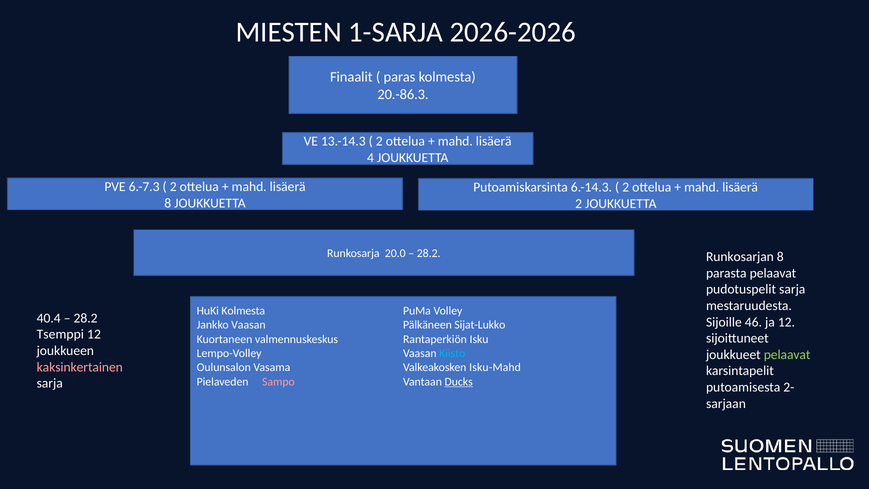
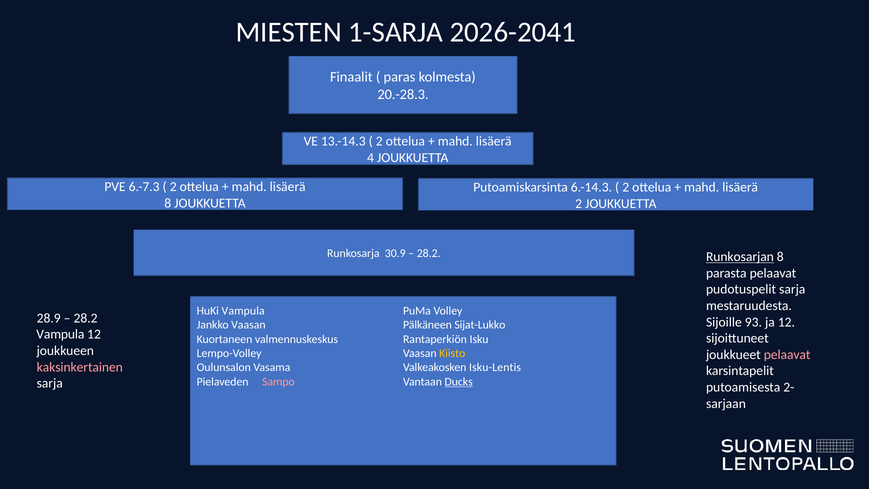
2026-2026: 2026-2026 -> 2026-2041
20.-86.3: 20.-86.3 -> 20.-28.3
20.0: 20.0 -> 30.9
Runkosarjan underline: none -> present
HuKi Kolmesta: Kolmesta -> Vampula
40.4: 40.4 -> 28.9
46: 46 -> 93
Tsemppi at (60, 334): Tsemppi -> Vampula
Kiisto colour: light blue -> yellow
pelaavat at (787, 354) colour: light green -> pink
Isku-Mahd: Isku-Mahd -> Isku-Lentis
